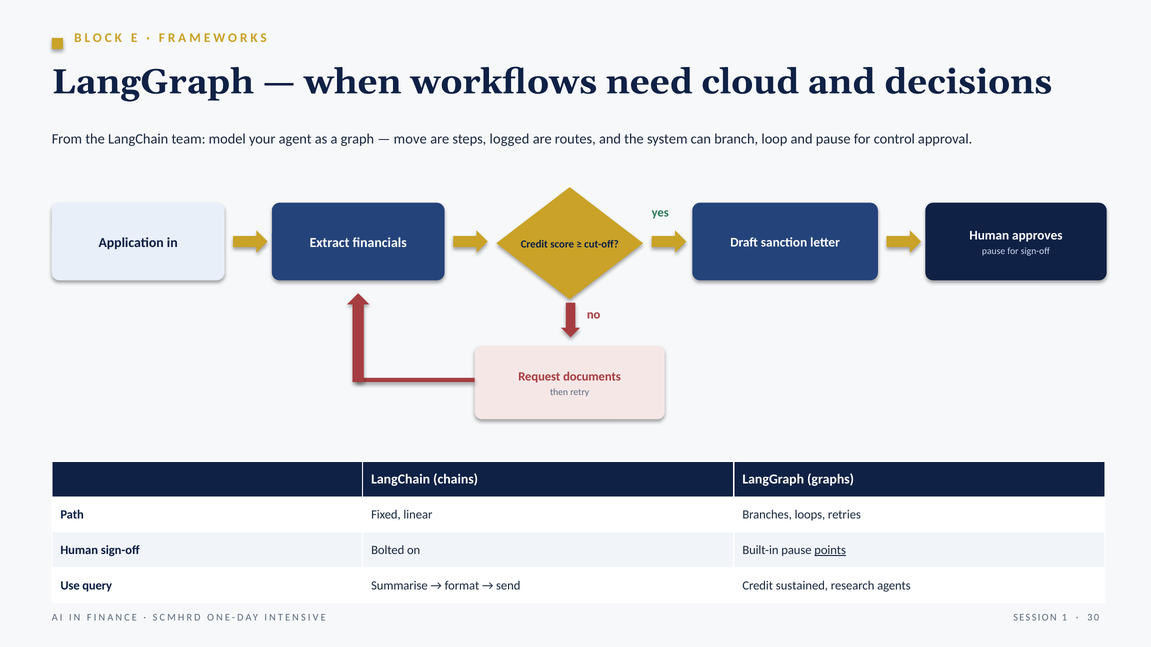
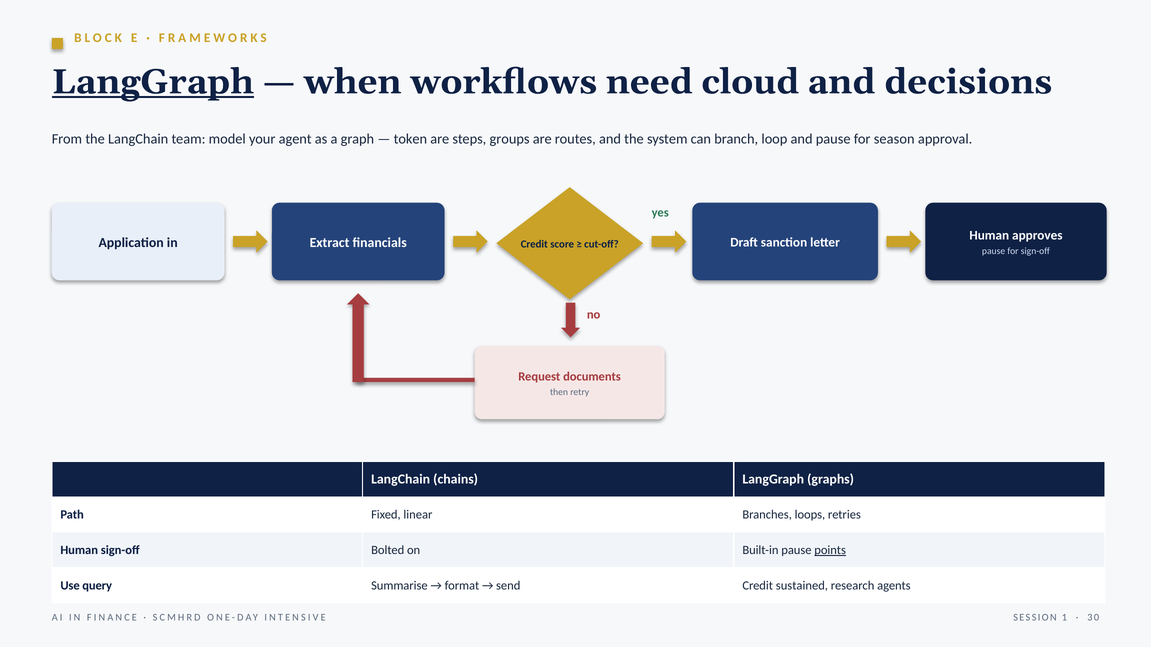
LangGraph at (153, 82) underline: none -> present
move: move -> token
logged: logged -> groups
control: control -> season
